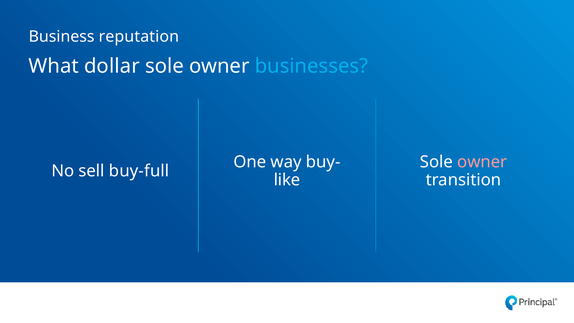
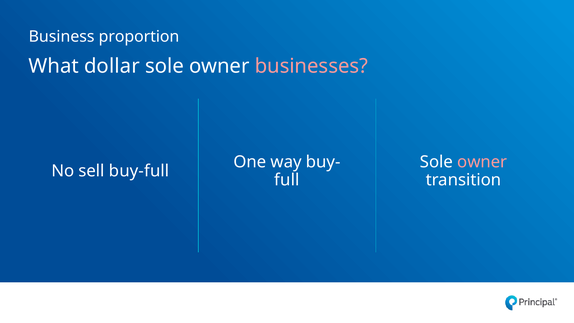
reputation: reputation -> proportion
businesses colour: light blue -> pink
like: like -> full
